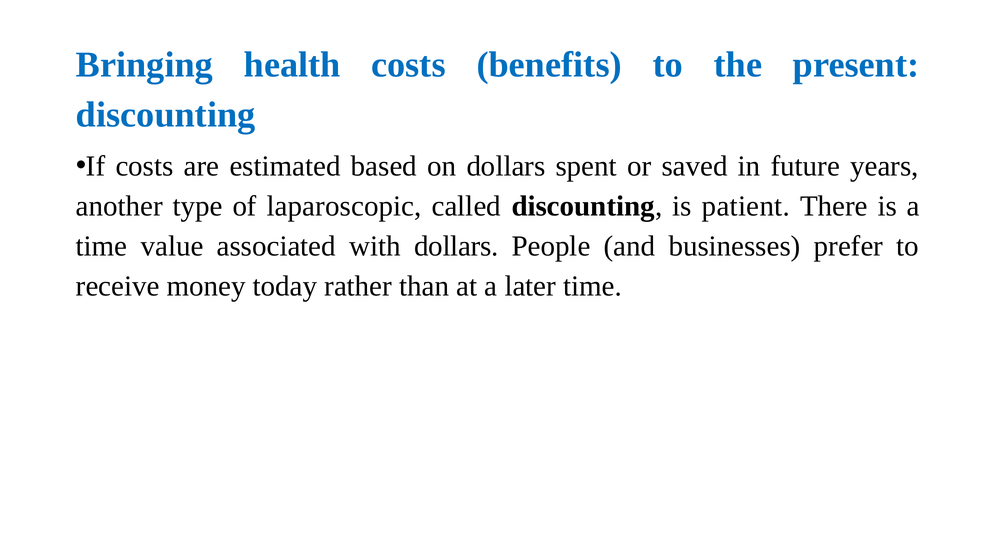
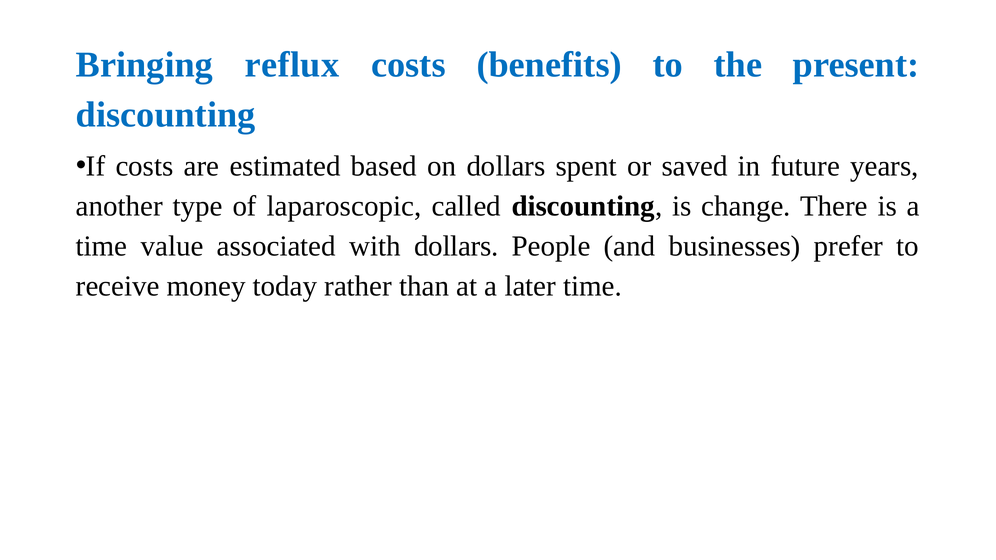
health: health -> reflux
patient: patient -> change
